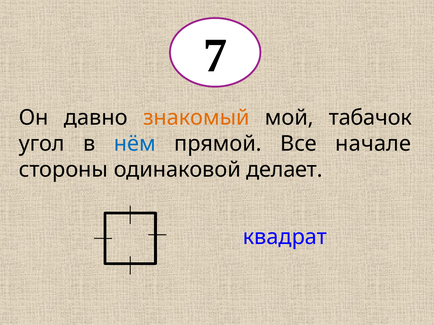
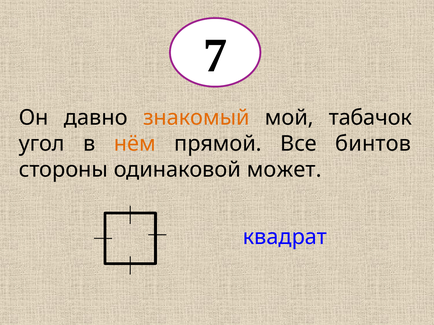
нём colour: blue -> orange
начале: начале -> бинтов
делает: делает -> может
